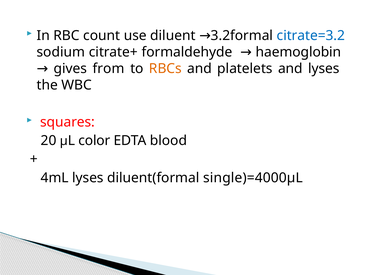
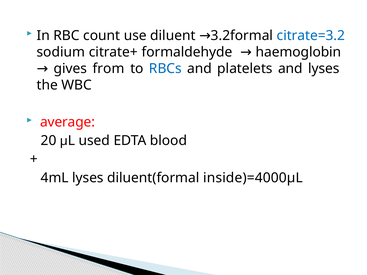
RBCs colour: orange -> blue
squares: squares -> average
color: color -> used
single)=4000µL: single)=4000µL -> inside)=4000µL
